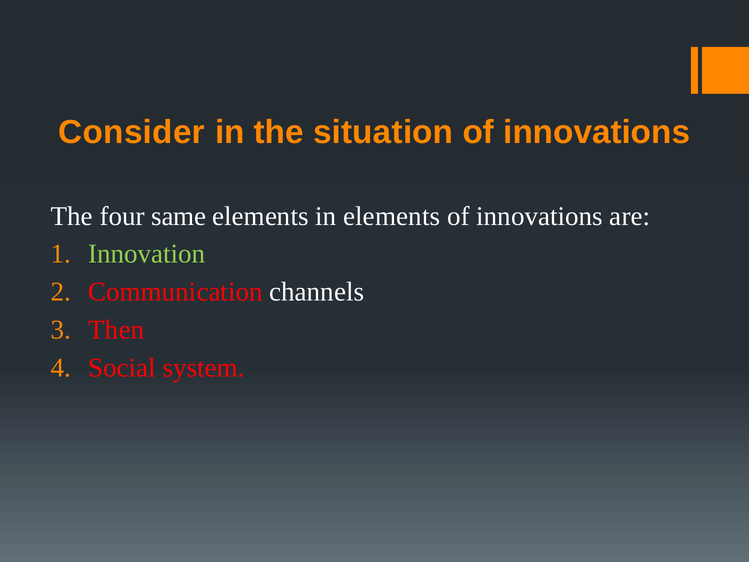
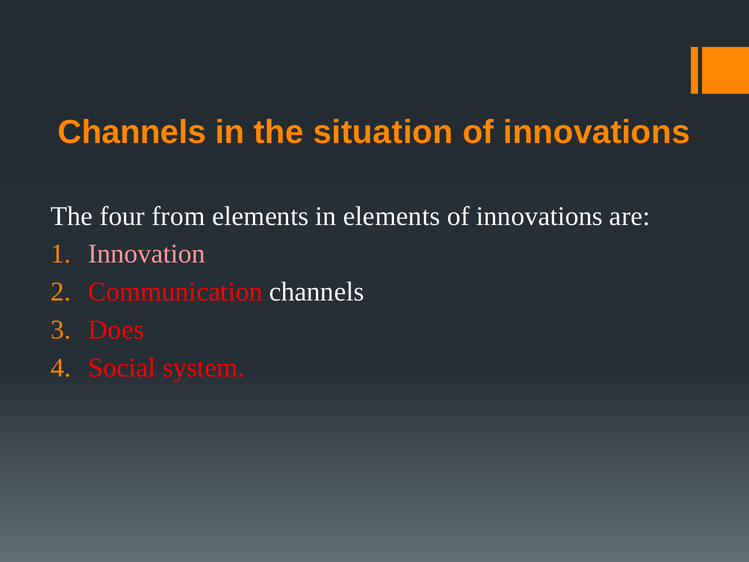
Consider at (132, 132): Consider -> Channels
same: same -> from
Innovation colour: light green -> pink
Then: Then -> Does
